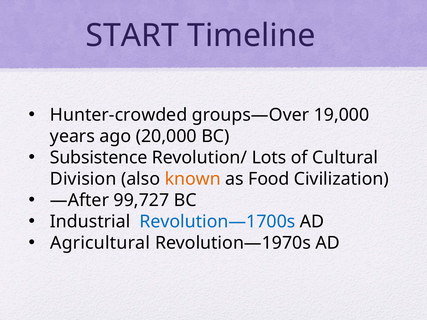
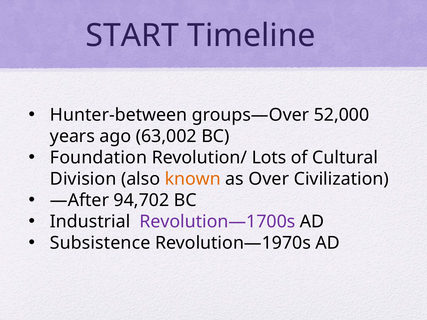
Hunter-crowded: Hunter-crowded -> Hunter-between
19,000: 19,000 -> 52,000
20,000: 20,000 -> 63,002
Subsistence: Subsistence -> Foundation
Food: Food -> Over
99,727: 99,727 -> 94,702
Revolution—1700s colour: blue -> purple
Agricultural: Agricultural -> Subsistence
